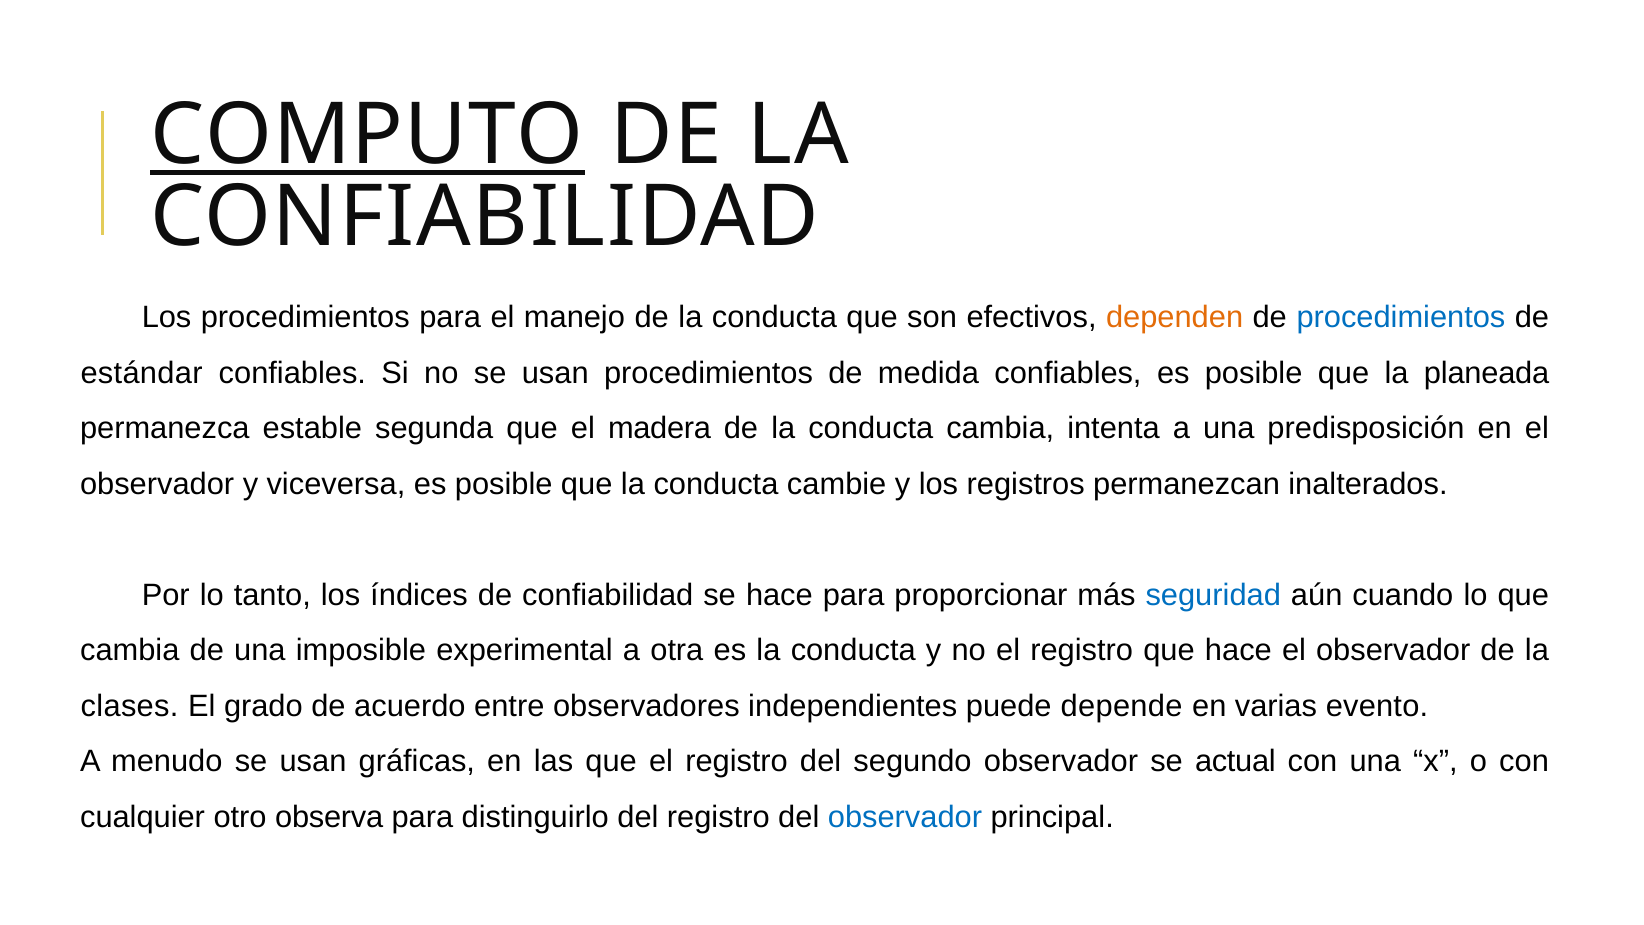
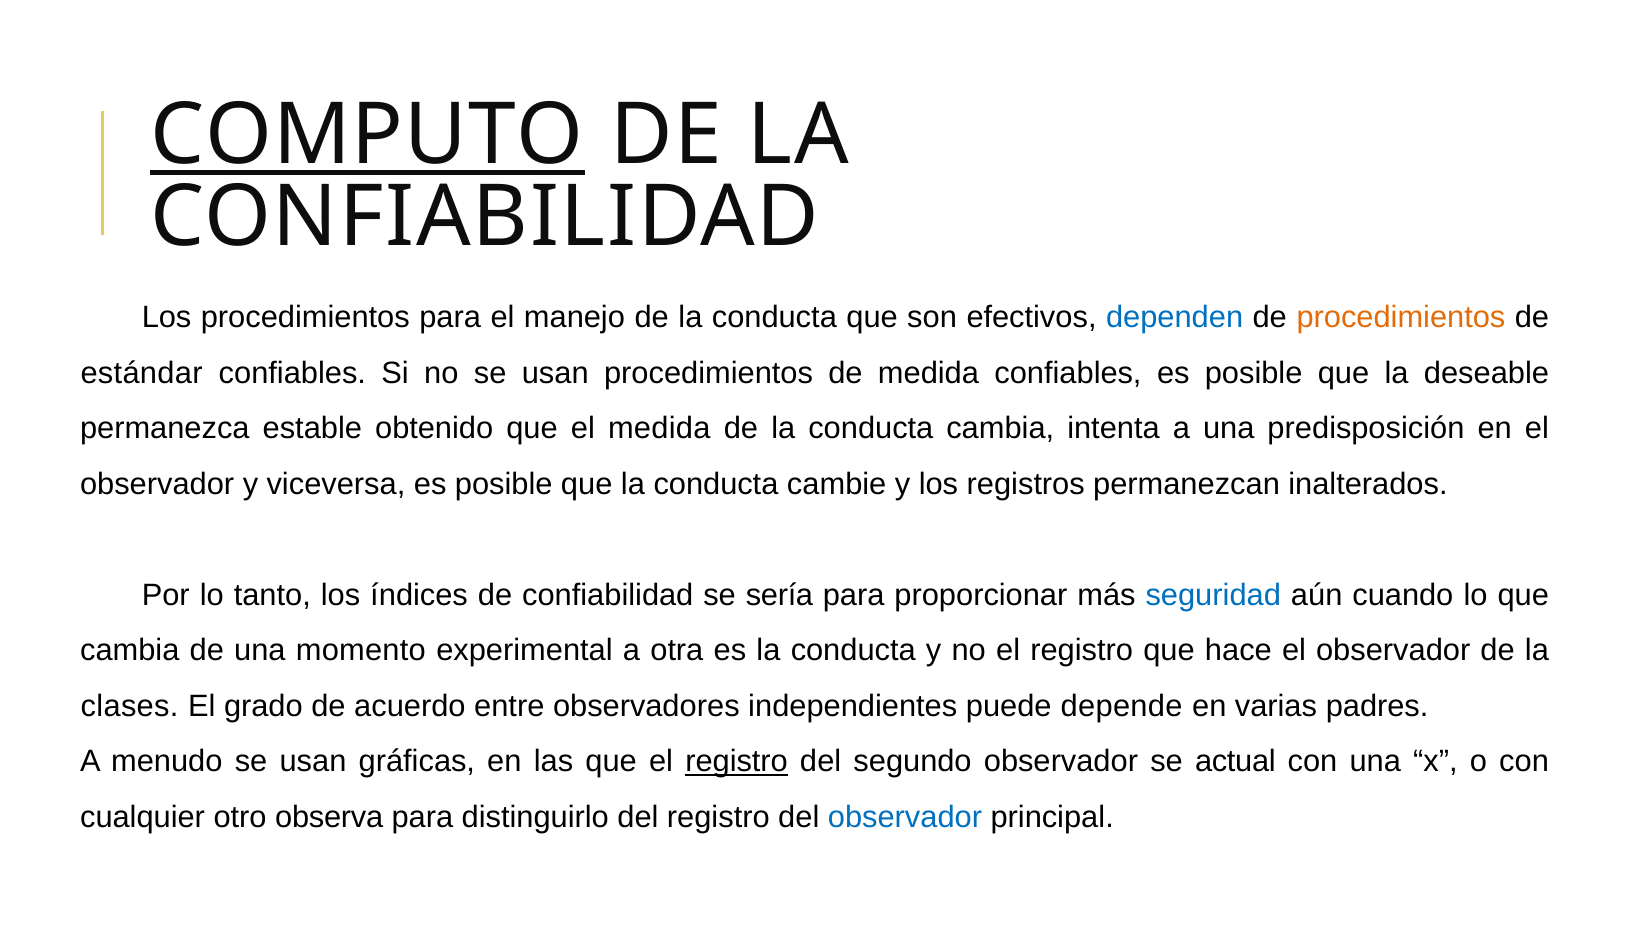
dependen colour: orange -> blue
procedimientos at (1401, 317) colour: blue -> orange
planeada: planeada -> deseable
segunda: segunda -> obtenido
el madera: madera -> medida
se hace: hace -> sería
imposible: imposible -> momento
evento: evento -> padres
registro at (737, 761) underline: none -> present
